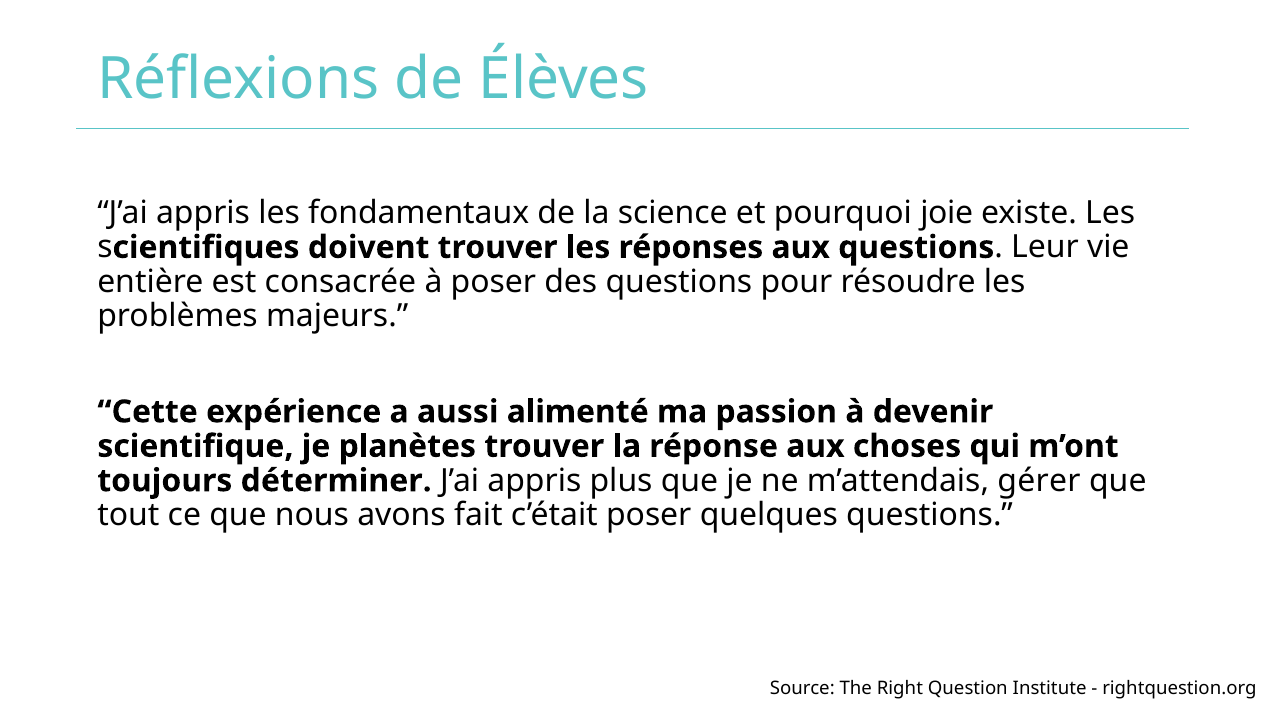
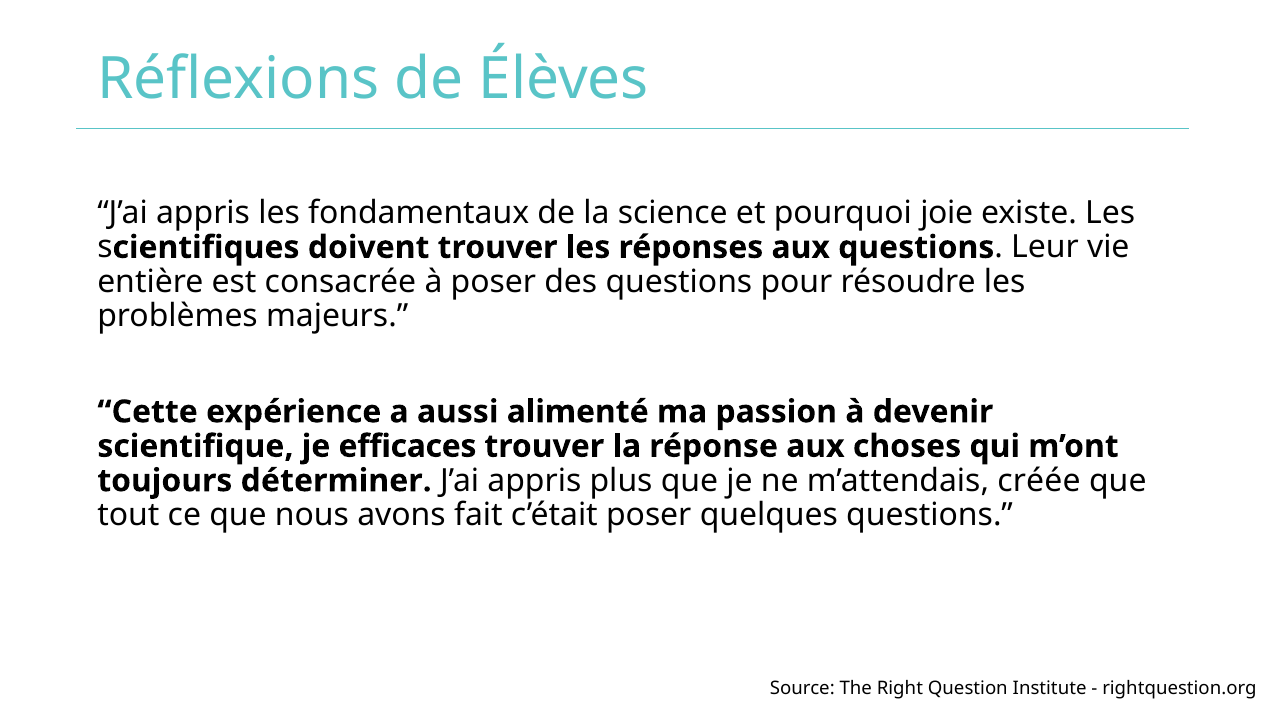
planètes: planètes -> efficaces
gérer: gérer -> créée
